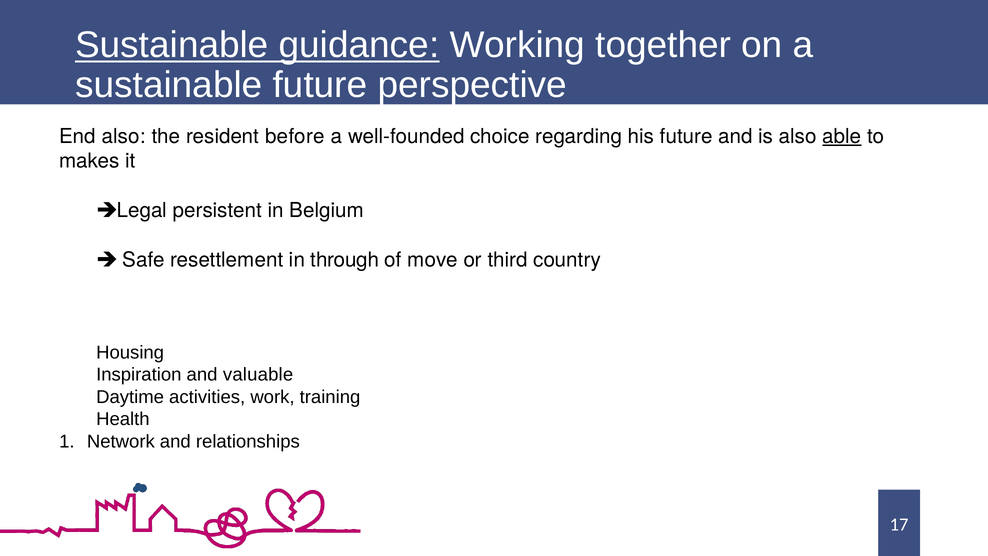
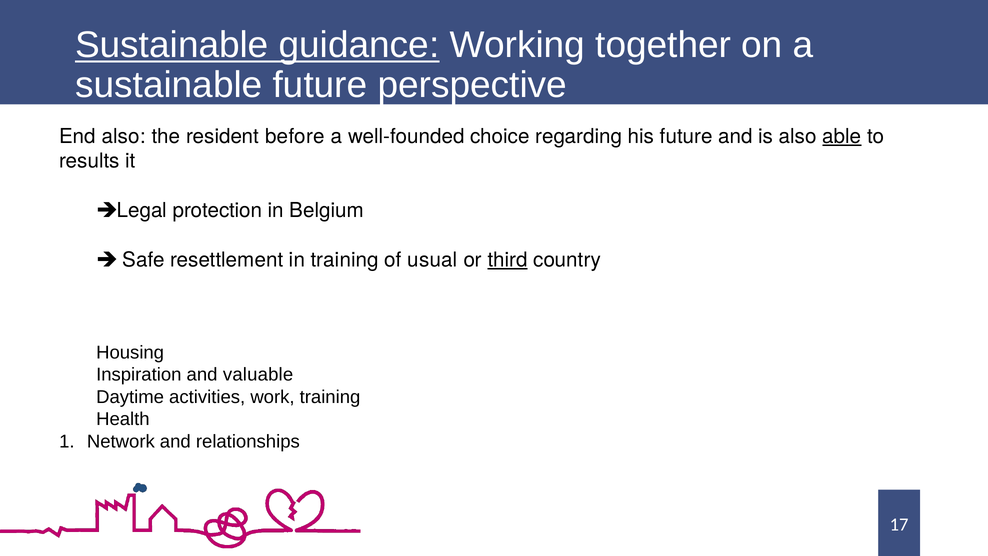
makes: makes -> results
persistent: persistent -> protection
in through: through -> training
move: move -> usual
third underline: none -> present
